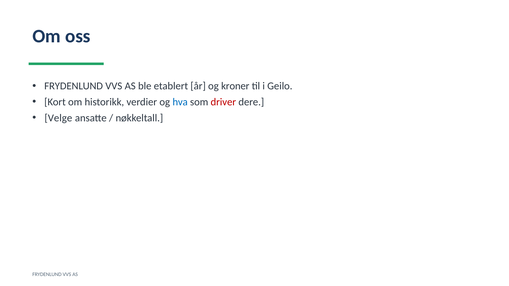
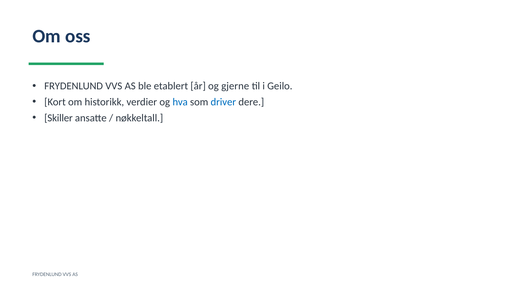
kroner: kroner -> gjerne
driver colour: red -> blue
Velge: Velge -> Skiller
